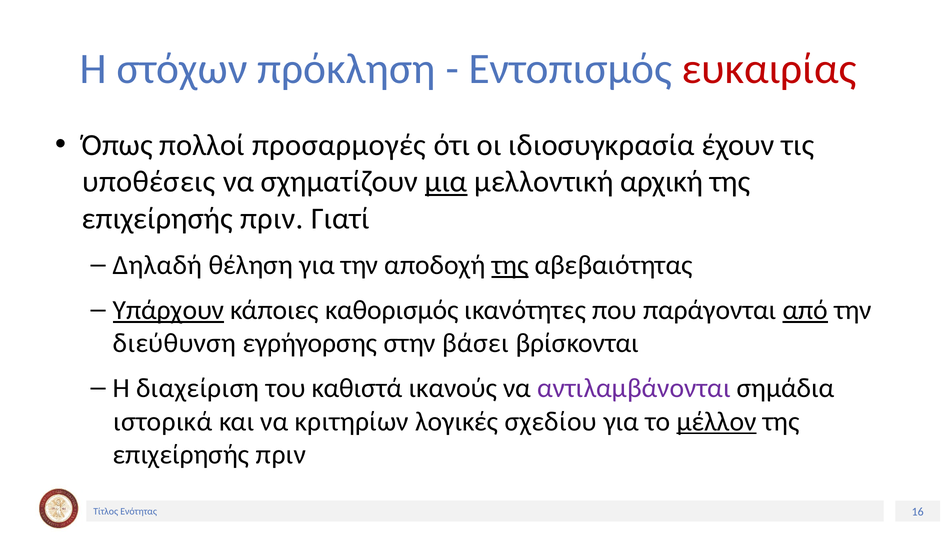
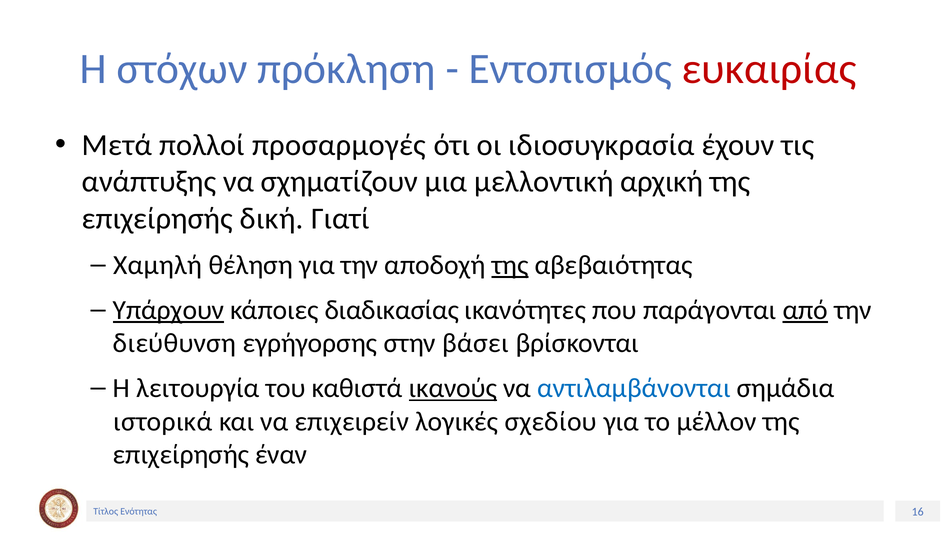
Όπως: Όπως -> Μετά
υποθέσεις: υποθέσεις -> ανάπτυξης
μια underline: present -> none
πριν at (272, 218): πριν -> δική
Δηλαδή: Δηλαδή -> Χαμηλή
καθορισμός: καθορισμός -> διαδικασίας
διαχείριση: διαχείριση -> λειτουργία
ικανούς underline: none -> present
αντιλαμβάνονται colour: purple -> blue
κριτηρίων: κριτηρίων -> επιχειρείν
μέλλον underline: present -> none
πριν at (281, 454): πριν -> έναν
